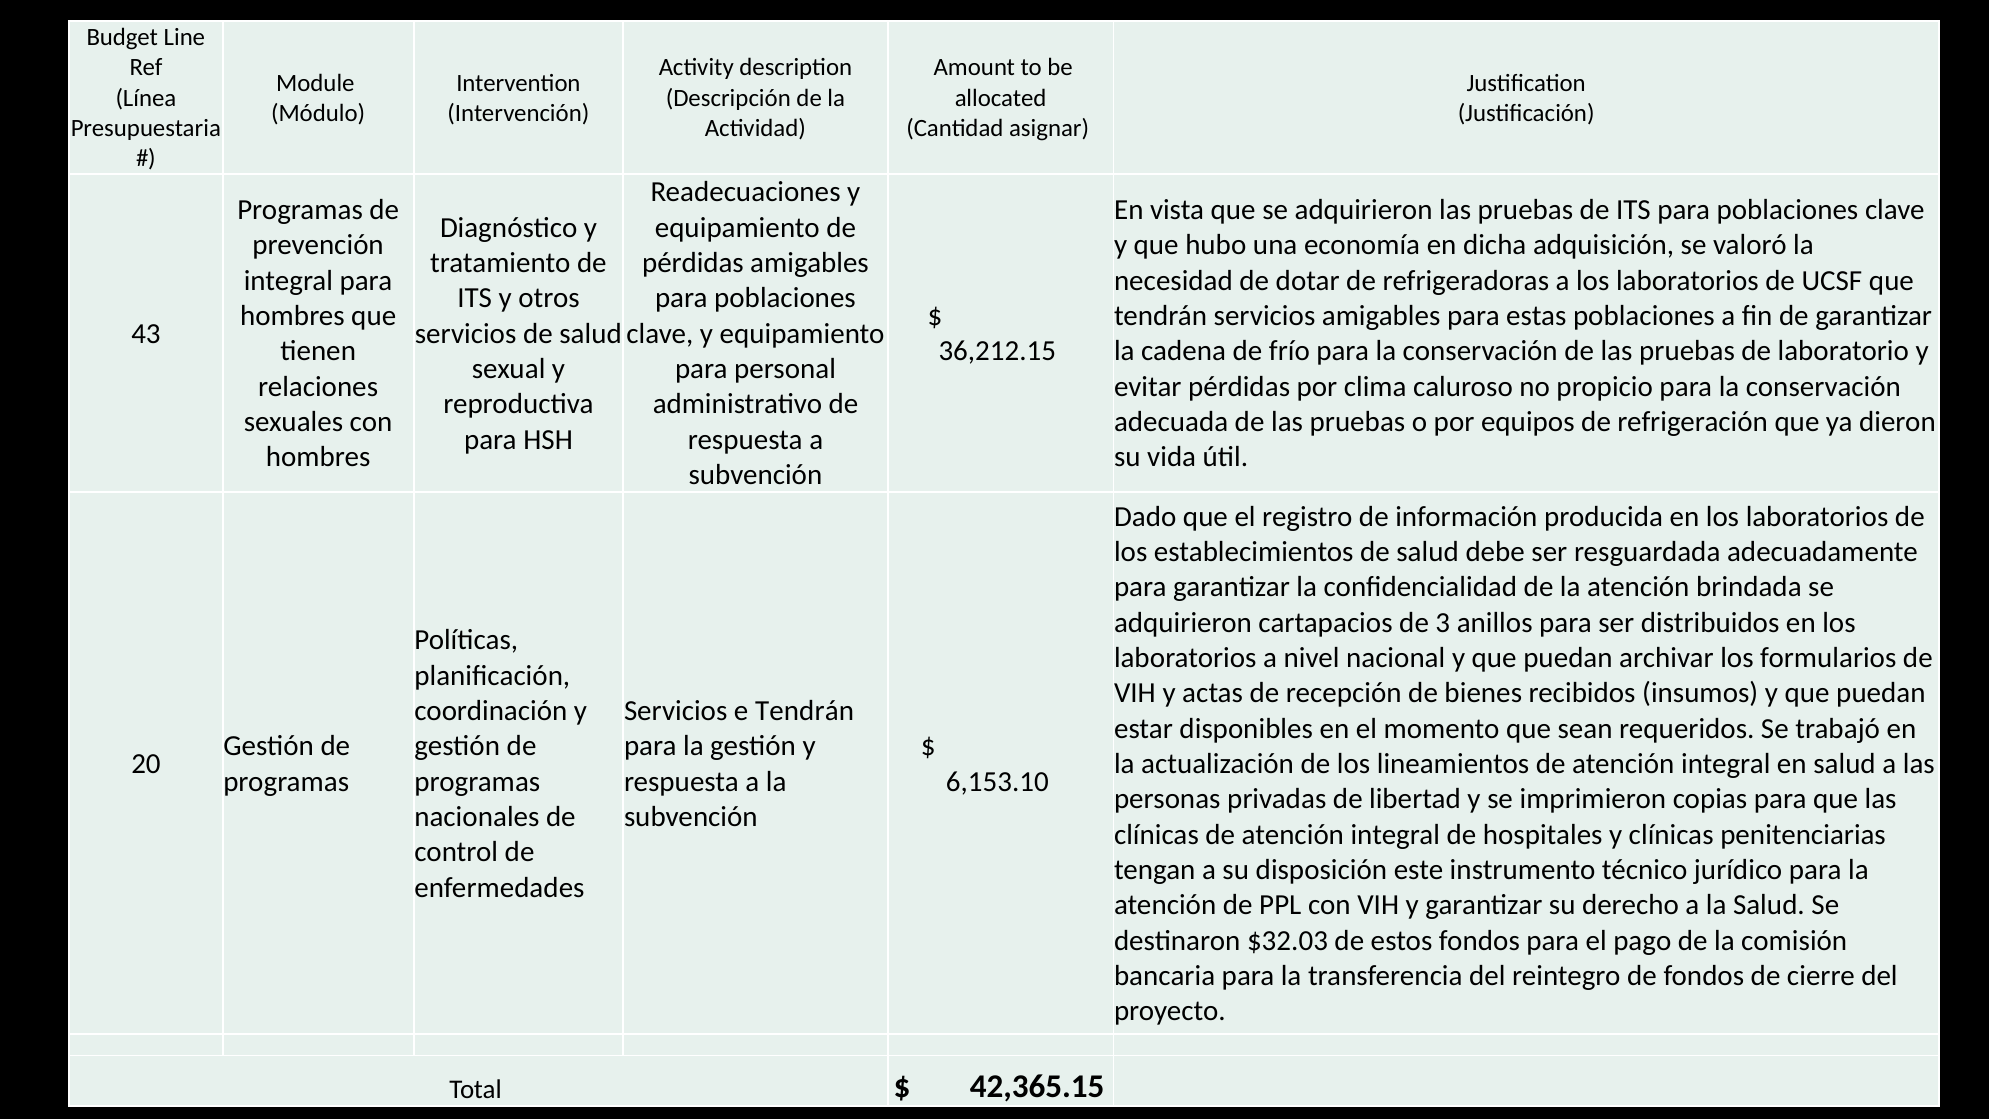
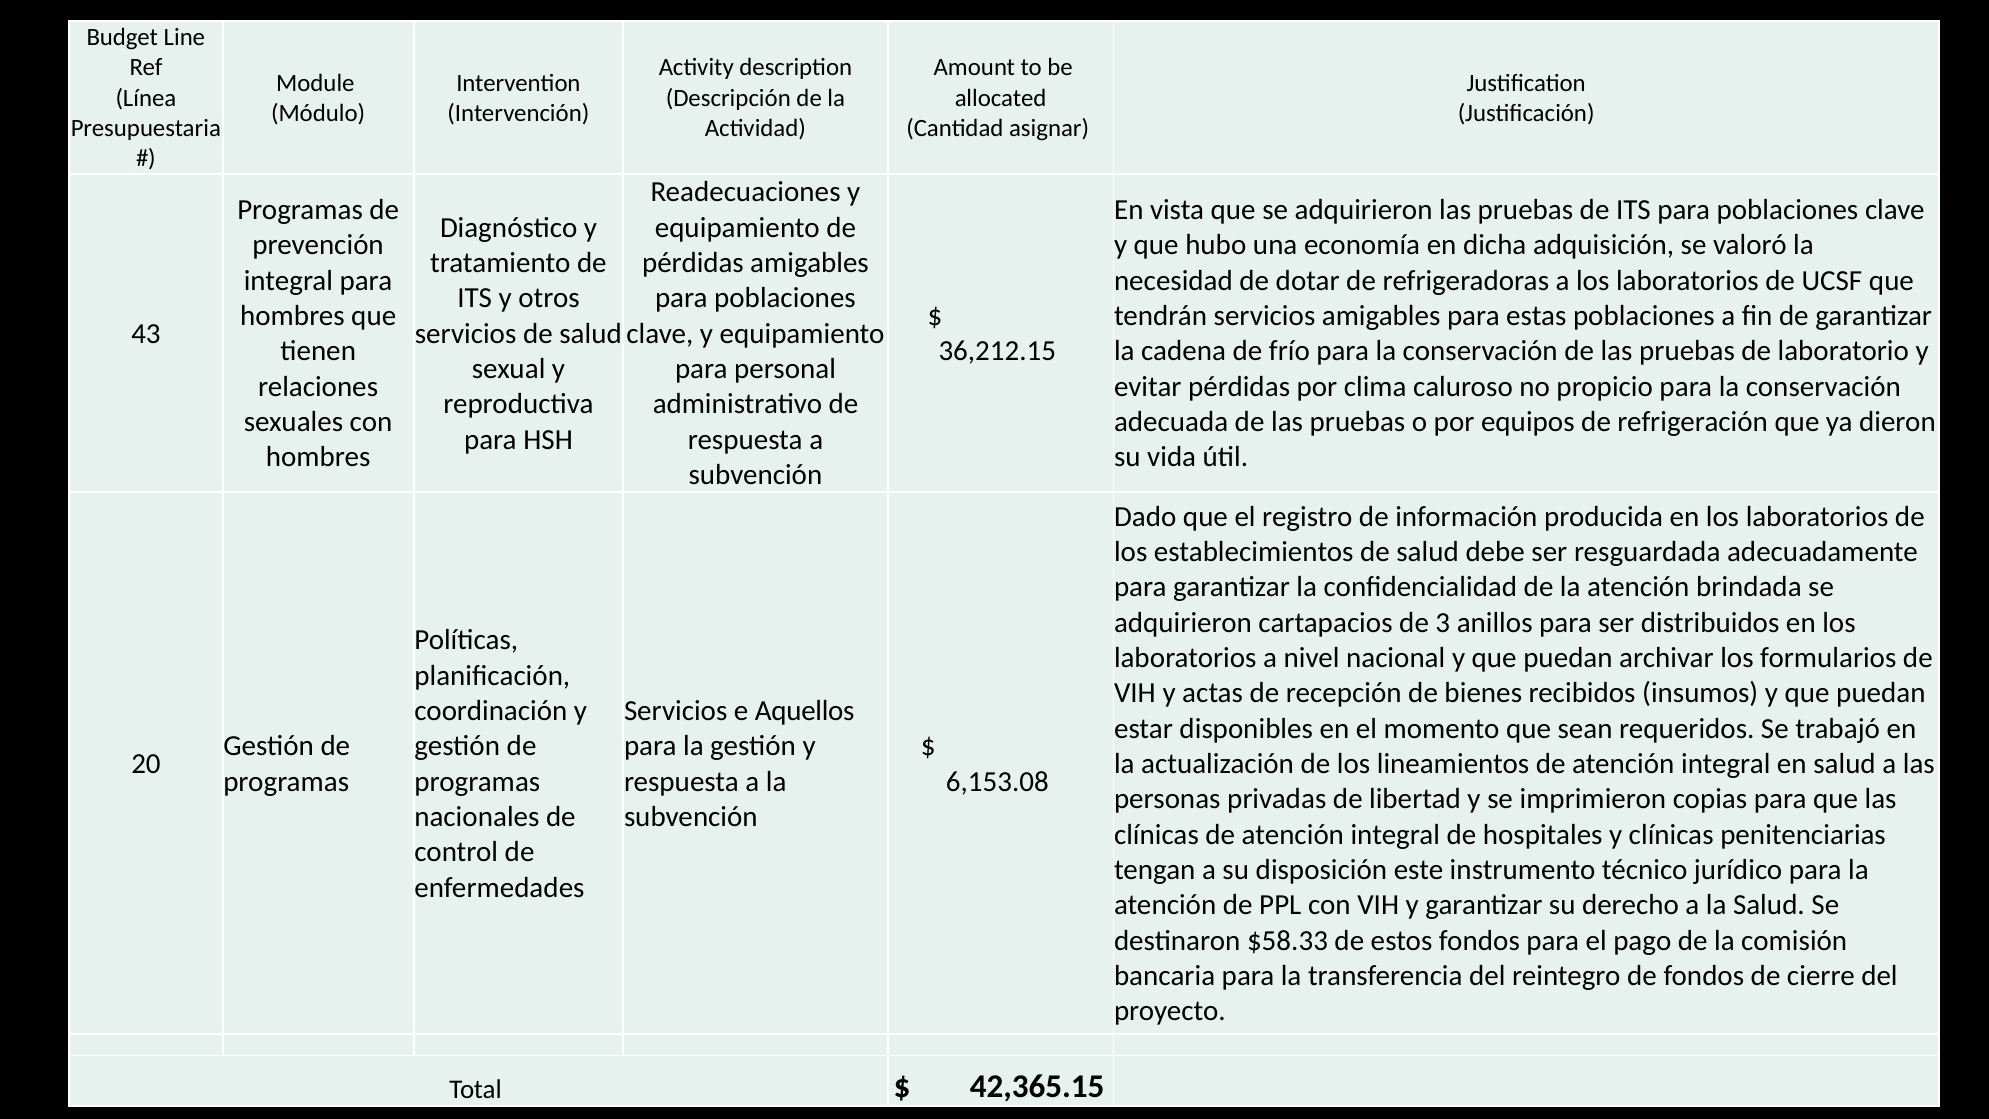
e Tendrán: Tendrán -> Aquellos
6,153.10: 6,153.10 -> 6,153.08
$32.03: $32.03 -> $58.33
